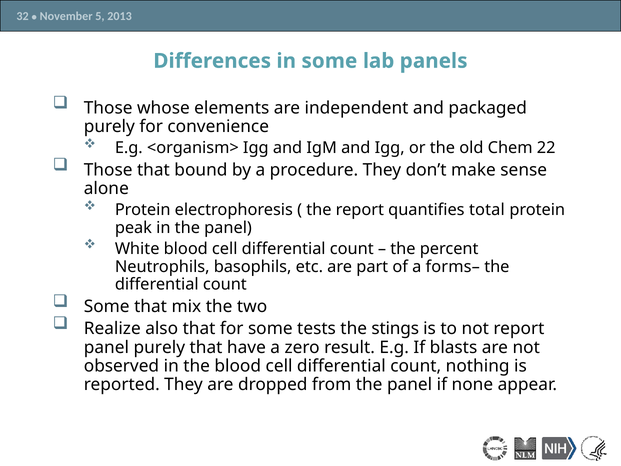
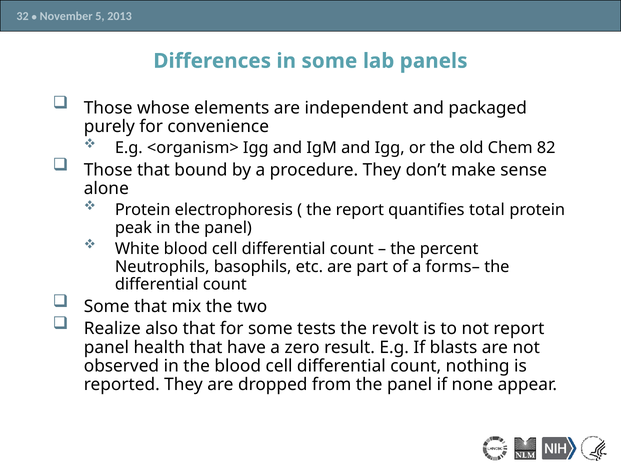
22: 22 -> 82
stings: stings -> revolt
panel purely: purely -> health
